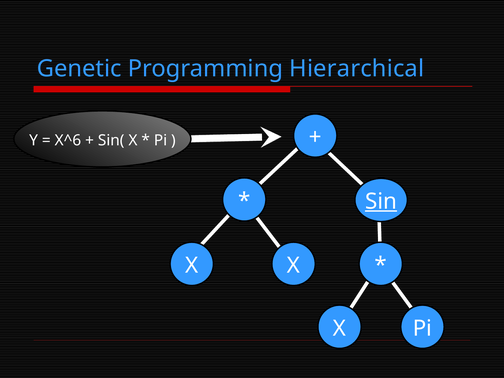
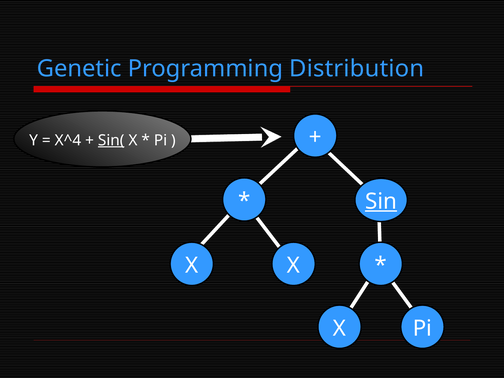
Hierarchical: Hierarchical -> Distribution
X^6: X^6 -> X^4
Sin( underline: none -> present
